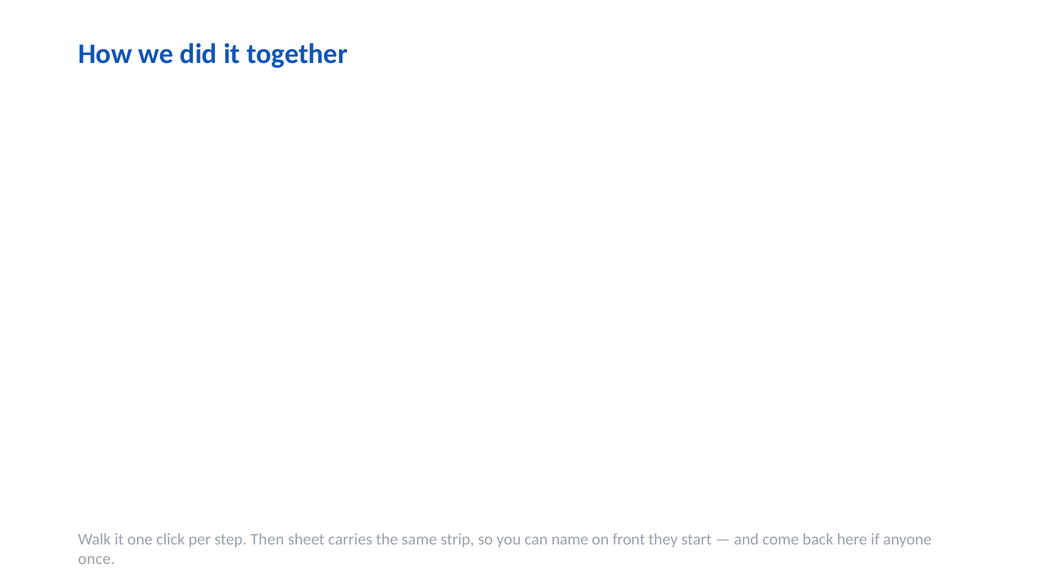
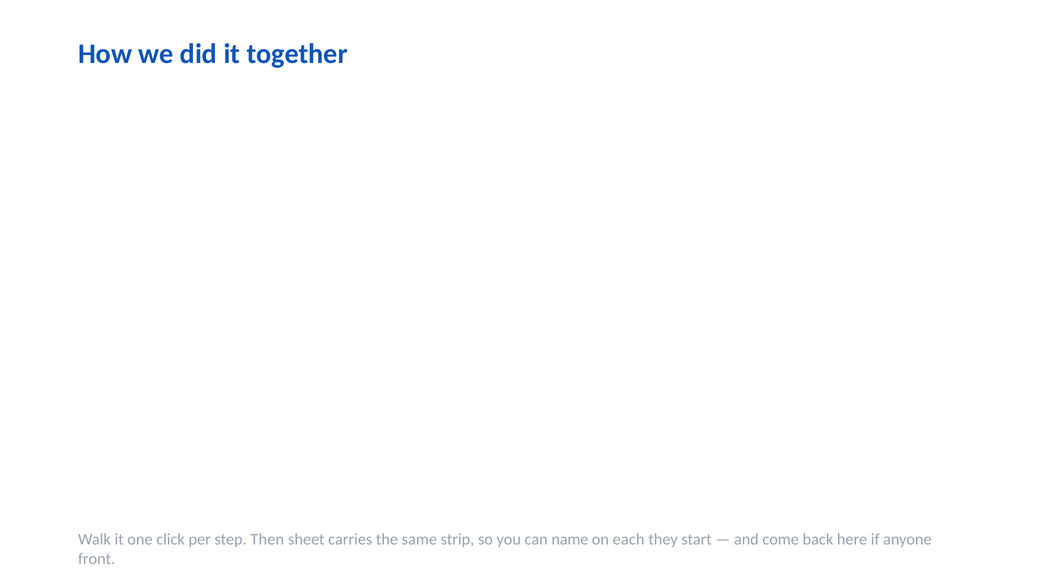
front: front -> each
once: once -> front
